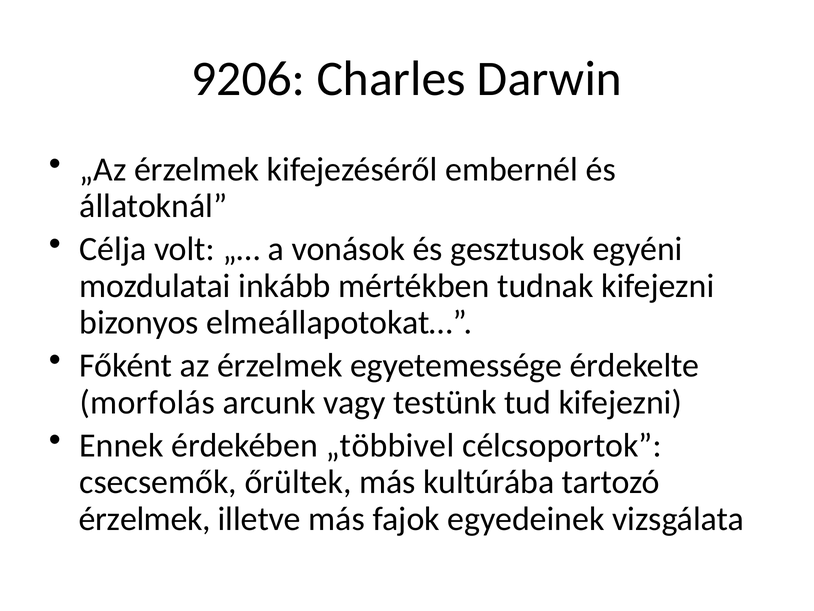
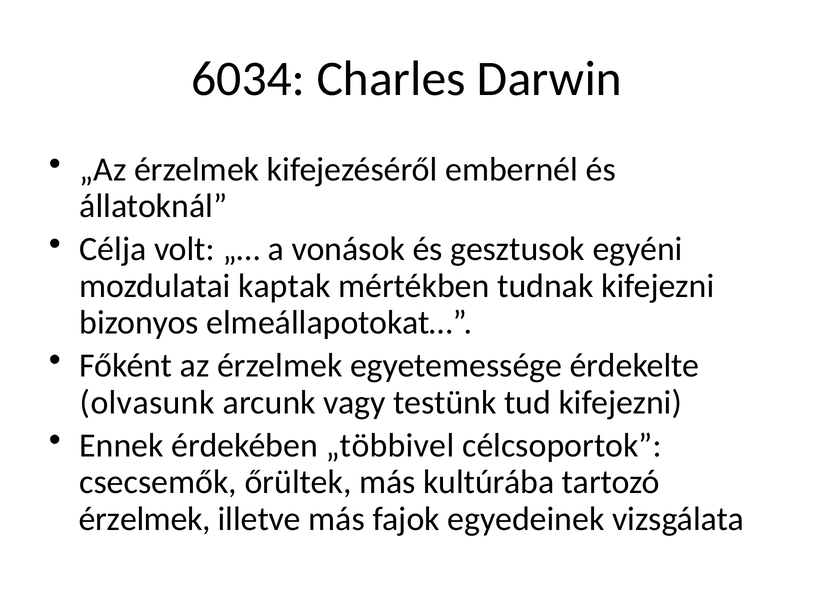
9206: 9206 -> 6034
inkább: inkább -> kaptak
morfolás: morfolás -> olvasunk
